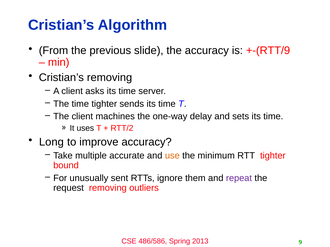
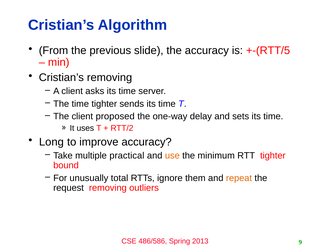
+-(RTT/9: +-(RTT/9 -> +-(RTT/5
machines: machines -> proposed
accurate: accurate -> practical
sent: sent -> total
repeat colour: purple -> orange
